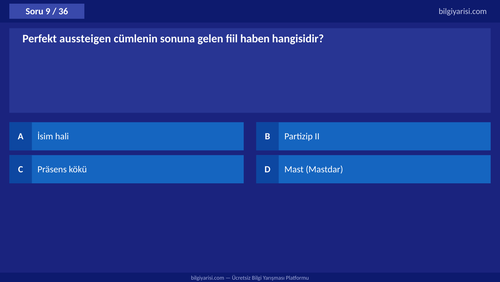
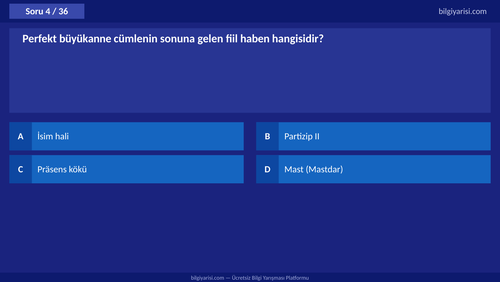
9: 9 -> 4
aussteigen: aussteigen -> büyükanne
